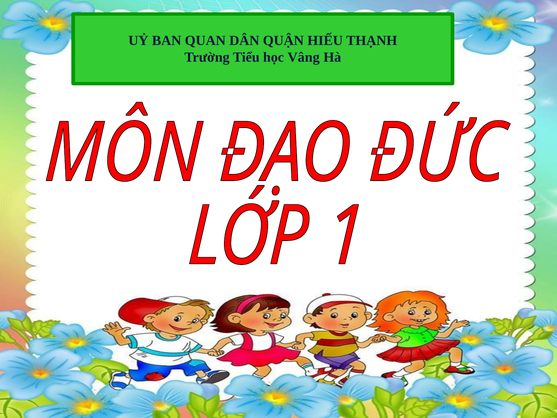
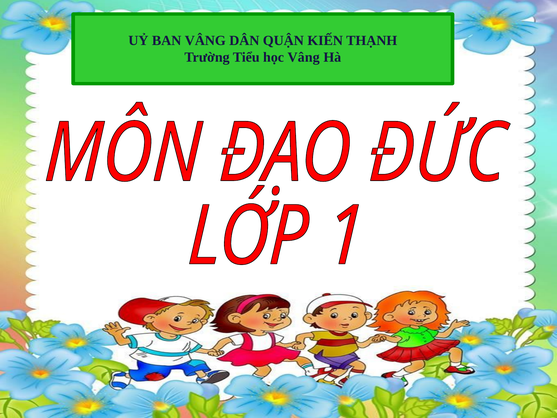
BAN QUAN: QUAN -> VÂNG
HIẾU: HIẾU -> KIẾN
